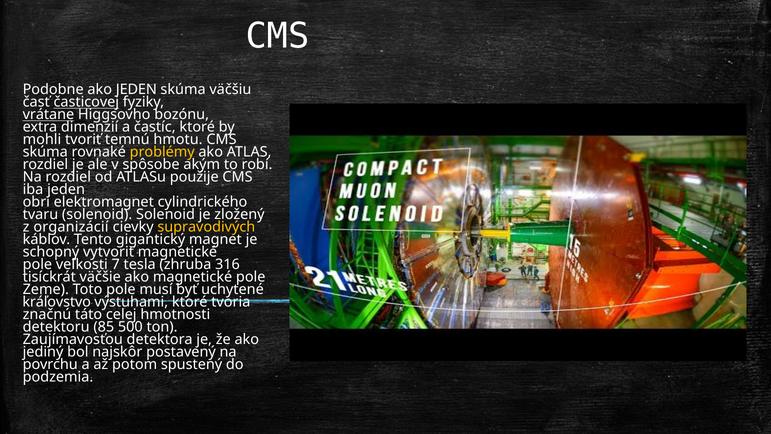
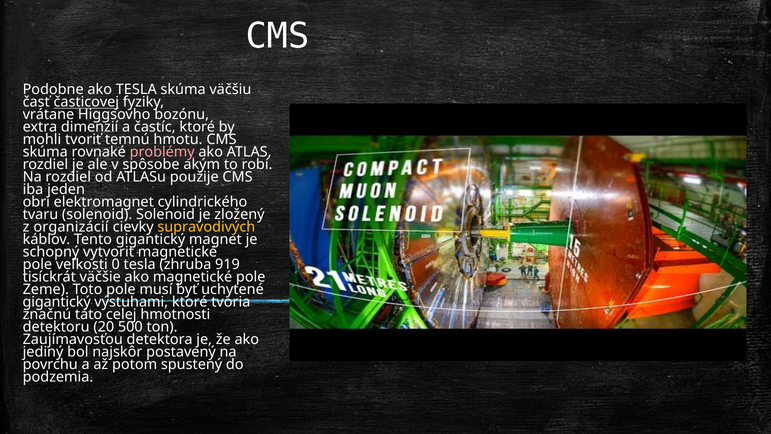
ako JEDEN: JEDEN -> TESLA
vrátane underline: present -> none
problémy colour: yellow -> pink
7: 7 -> 0
316: 316 -> 919
kráľovstvo at (57, 302): kráľovstvo -> gigantický
85: 85 -> 20
